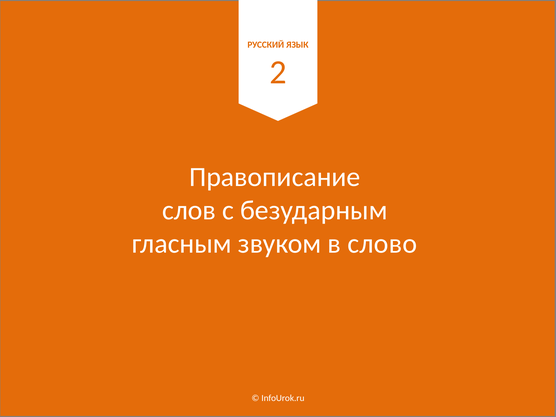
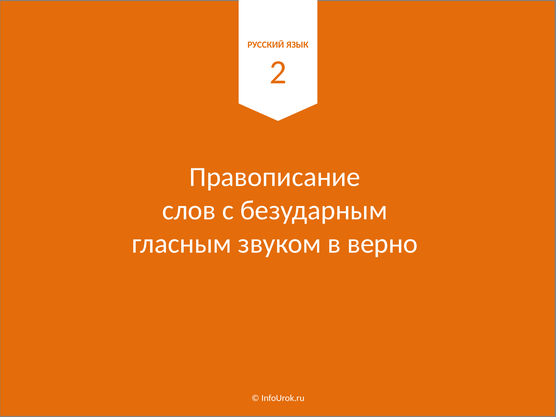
слово: слово -> верно
